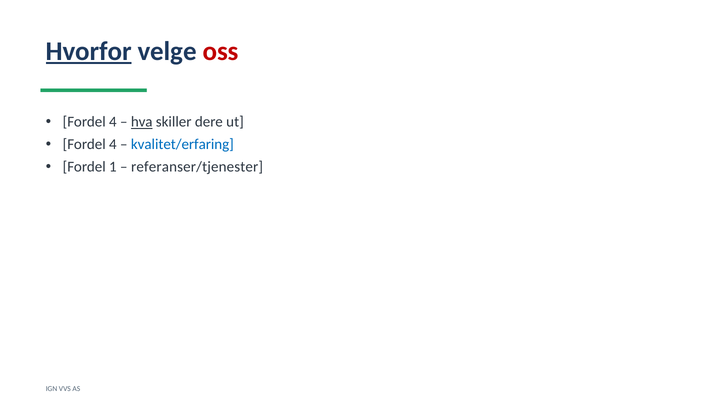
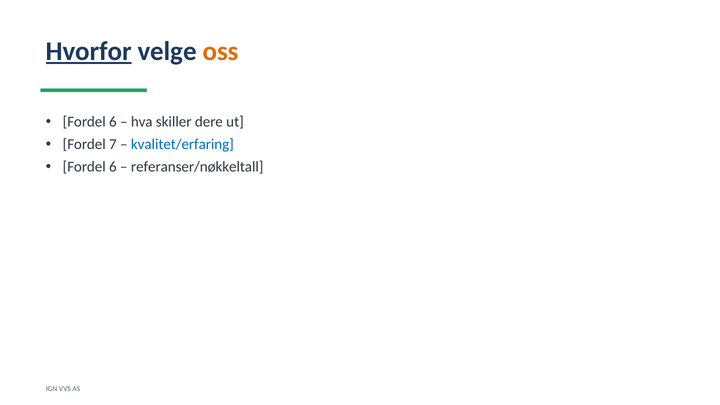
oss colour: red -> orange
4 at (113, 122): 4 -> 6
hva underline: present -> none
4 at (113, 144): 4 -> 7
1 at (113, 167): 1 -> 6
referanser/tjenester: referanser/tjenester -> referanser/nøkkeltall
